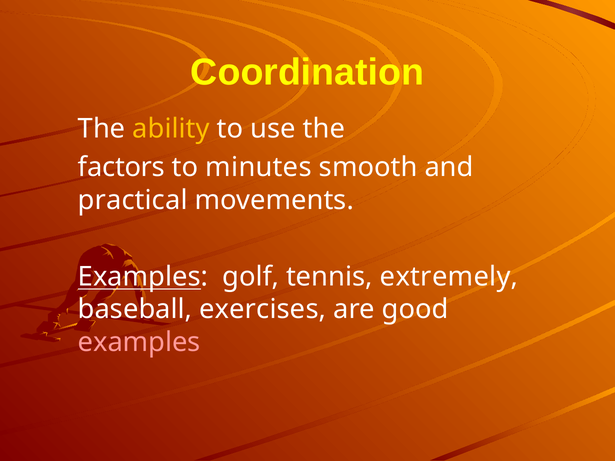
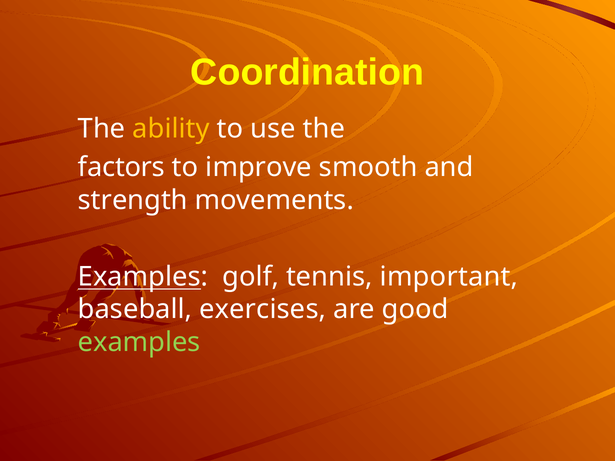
minutes: minutes -> improve
practical: practical -> strength
extremely: extremely -> important
examples at (139, 342) colour: pink -> light green
